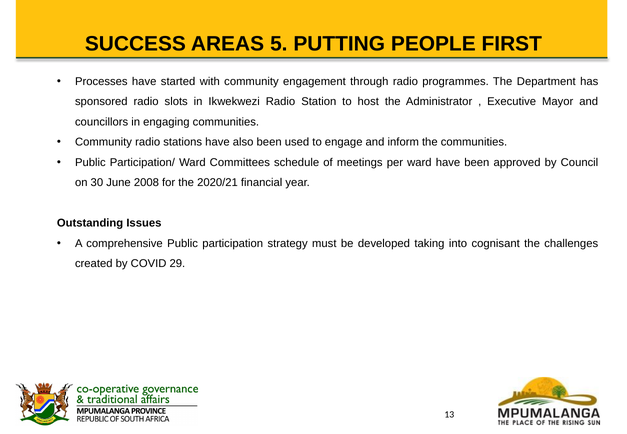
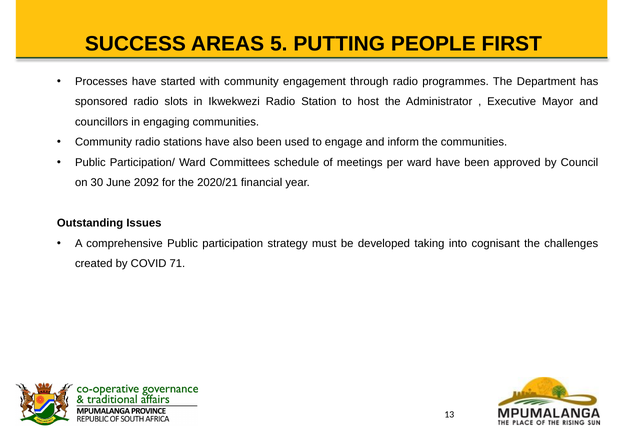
2008: 2008 -> 2092
29: 29 -> 71
